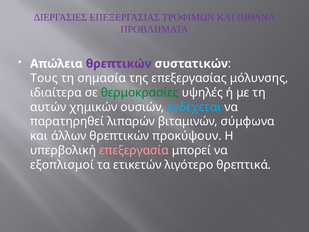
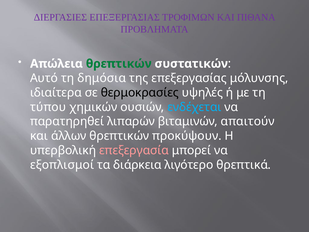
θρεπτικών at (119, 64) colour: purple -> green
Τους: Τους -> Αυτό
σημασία: σημασία -> δημόσια
θερμοκρασίες colour: green -> black
αυτών: αυτών -> τύπου
σύμφωνα: σύμφωνα -> απαιτούν
ετικετών: ετικετών -> διάρκεια
